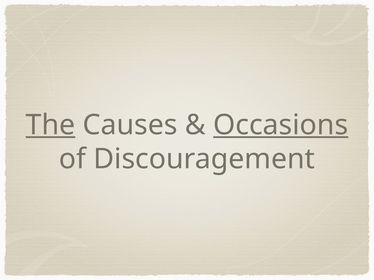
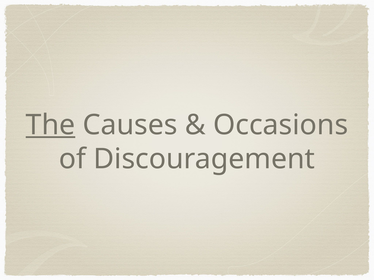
Occasions underline: present -> none
